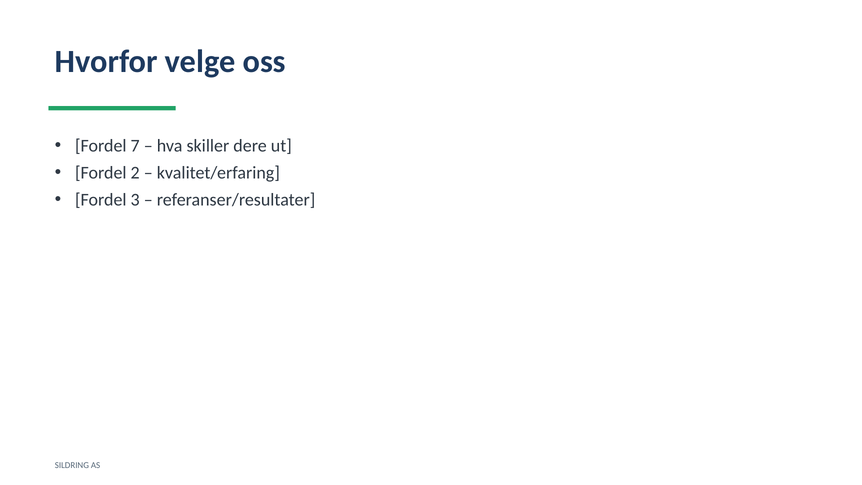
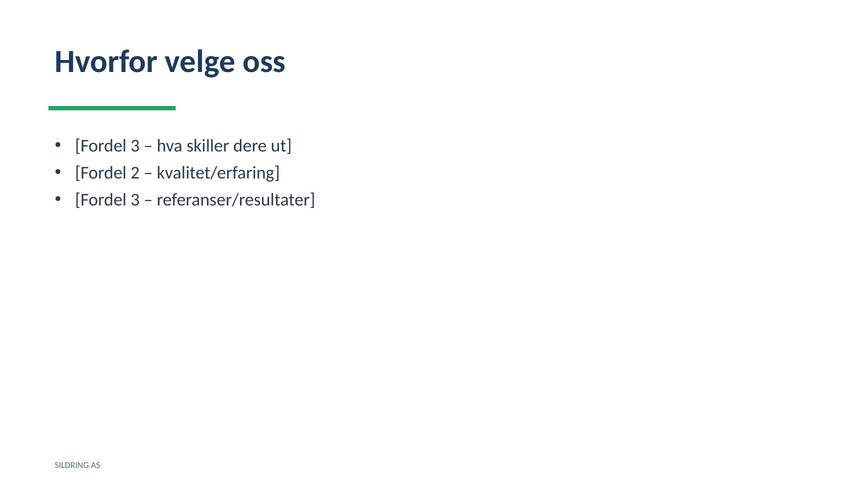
7 at (135, 146): 7 -> 3
